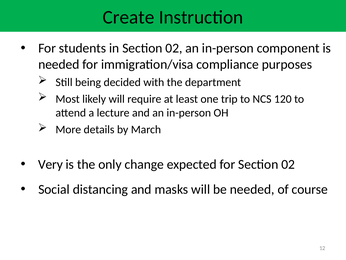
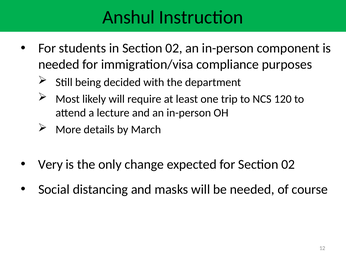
Create: Create -> Anshul
